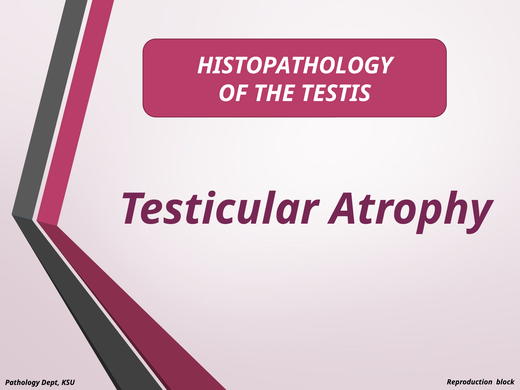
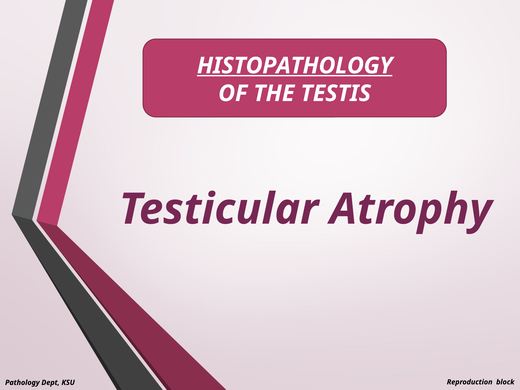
HISTOPATHOLOGY underline: none -> present
